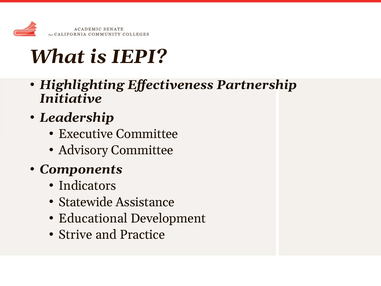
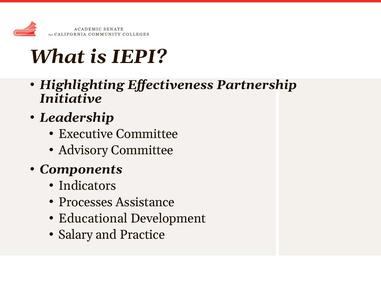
Statewide: Statewide -> Processes
Strive: Strive -> Salary
